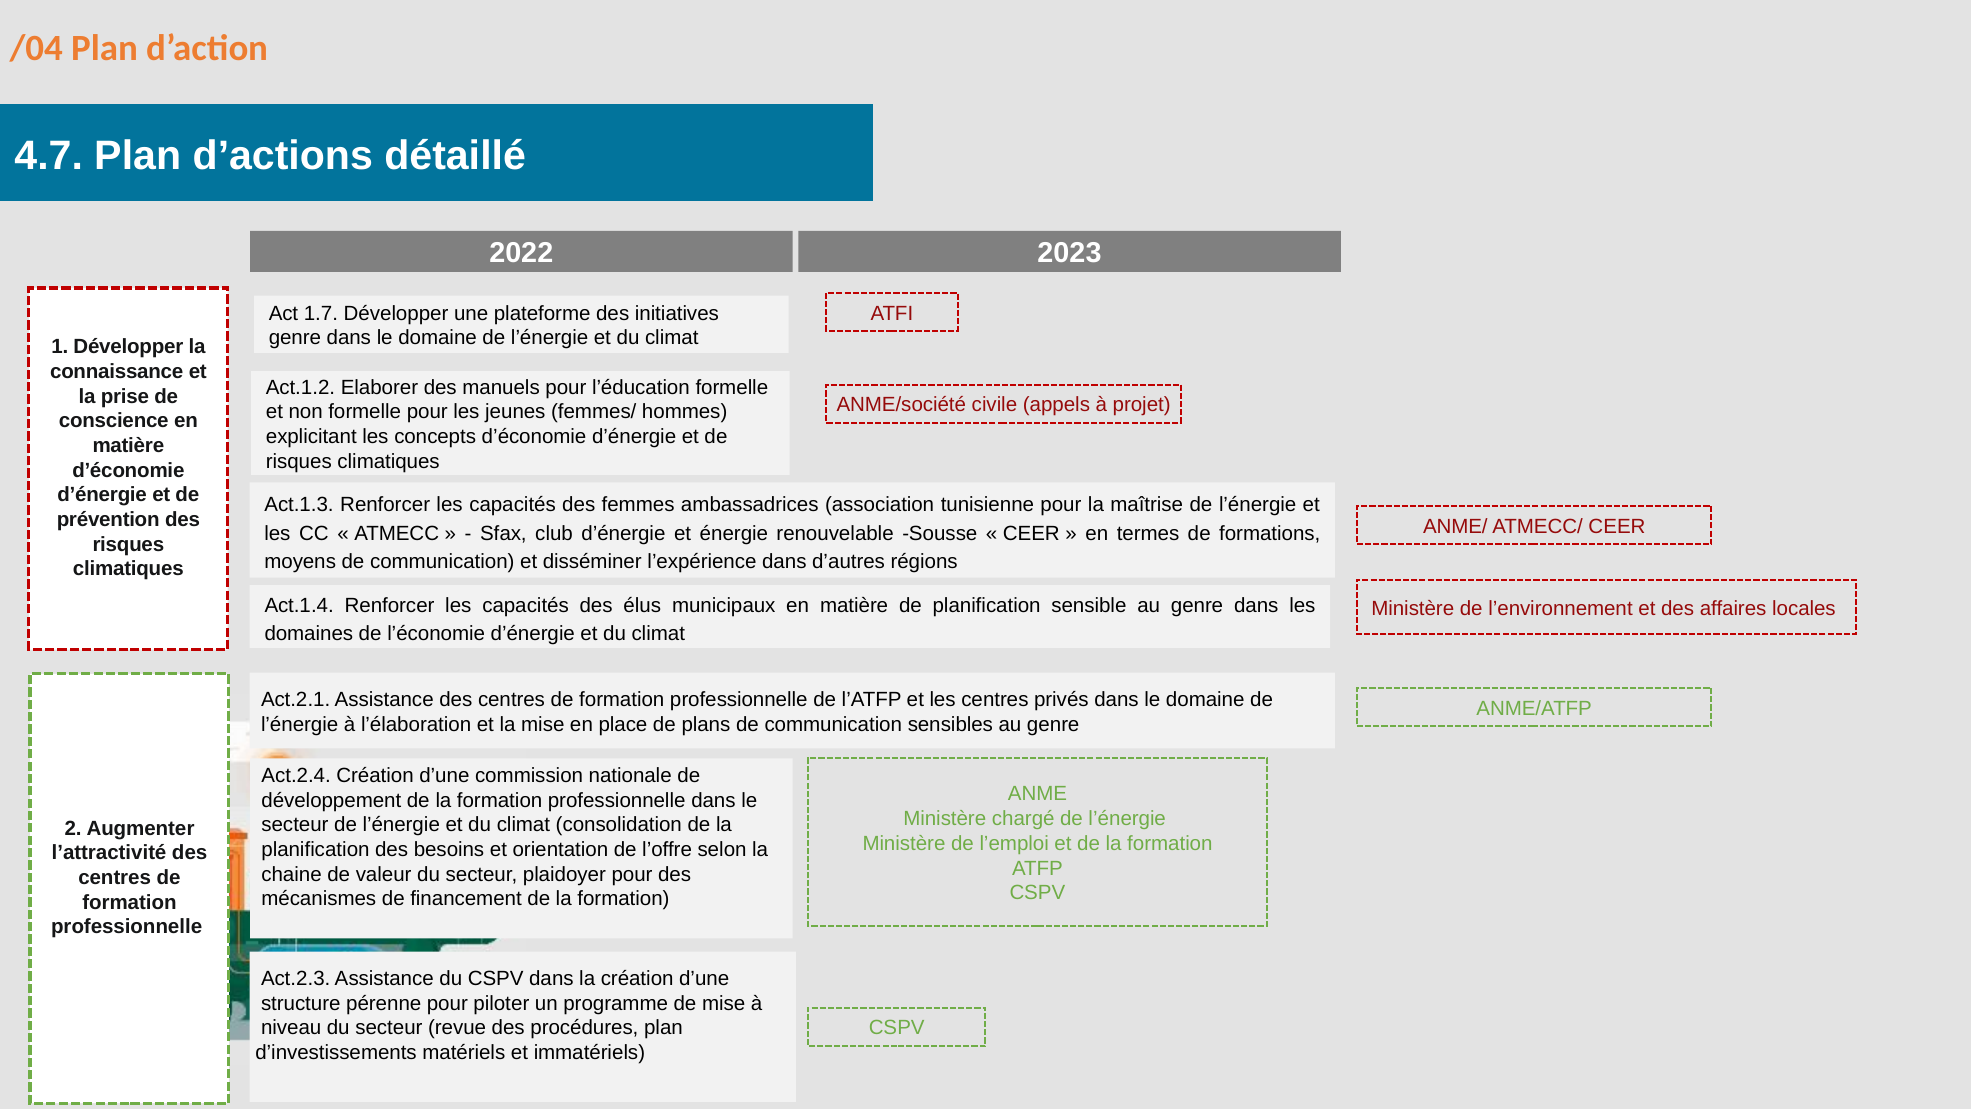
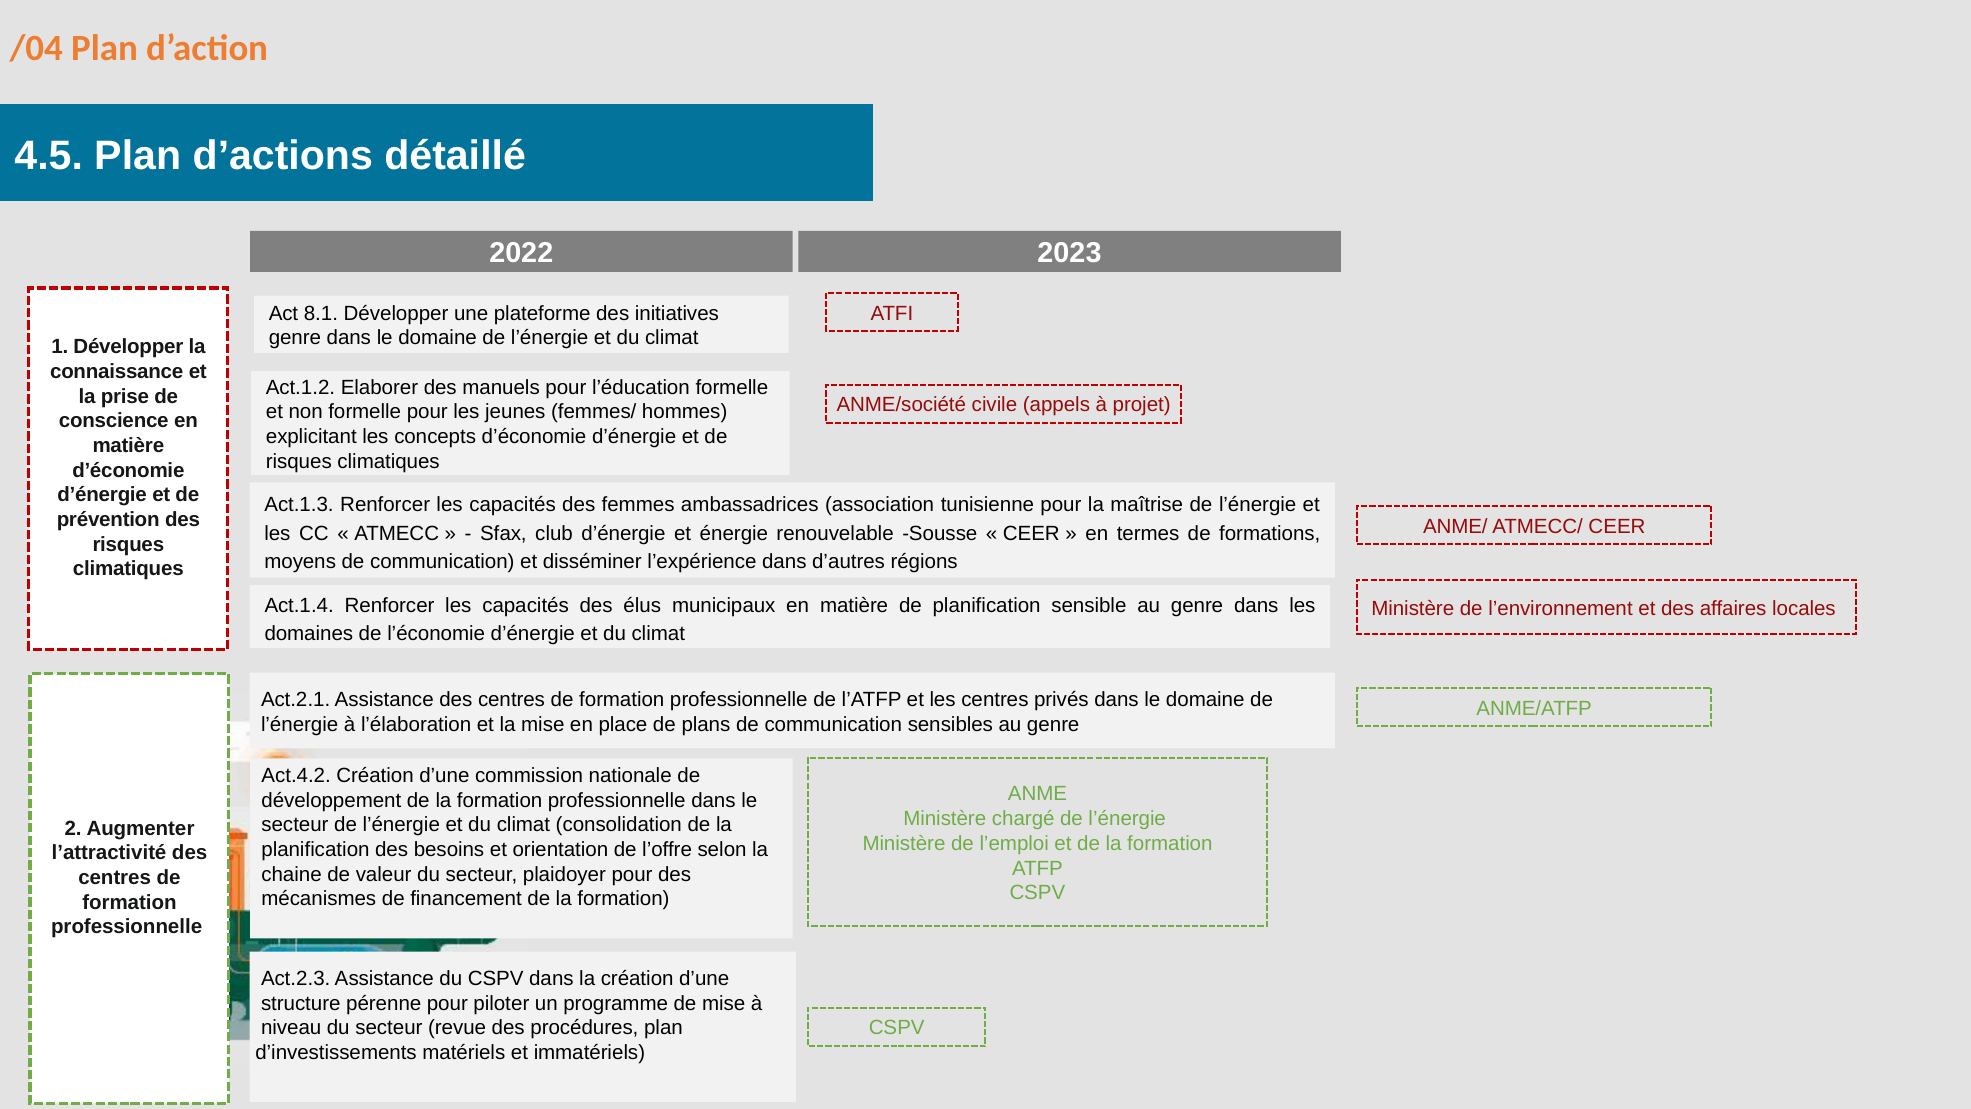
4.7: 4.7 -> 4.5
1.7: 1.7 -> 8.1
Act.2.4: Act.2.4 -> Act.4.2
